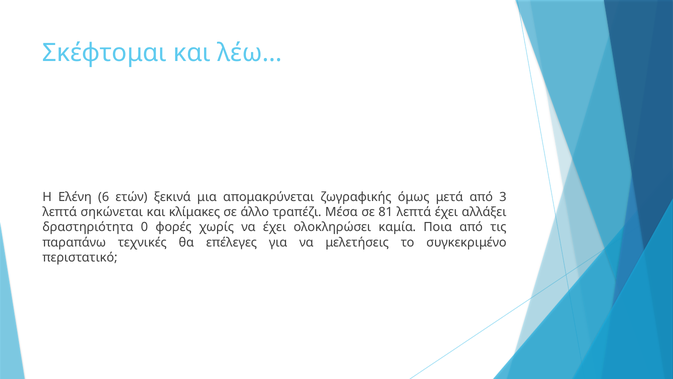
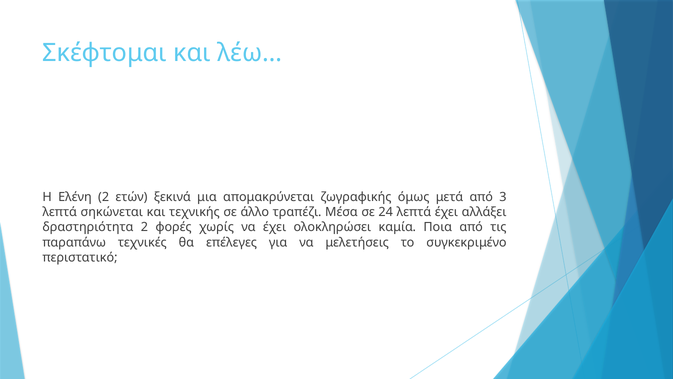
Ελένη 6: 6 -> 2
κλίμακες: κλίμακες -> τεχνικής
81: 81 -> 24
δραστηριότητα 0: 0 -> 2
